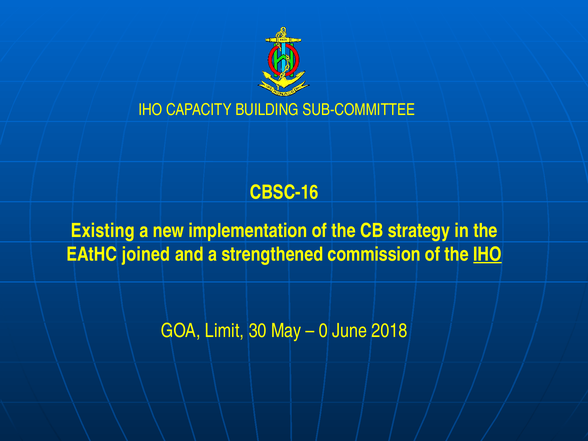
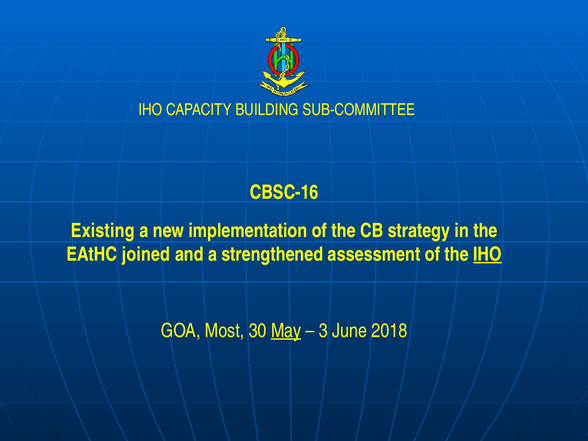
commission: commission -> assessment
Limit: Limit -> Most
May underline: none -> present
0: 0 -> 3
